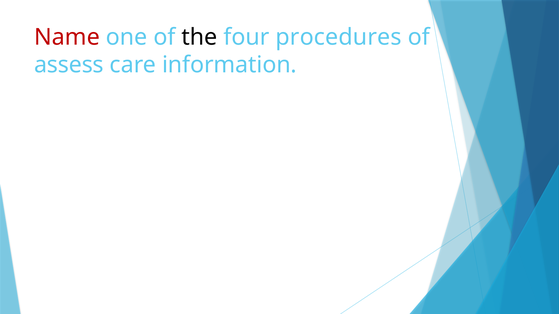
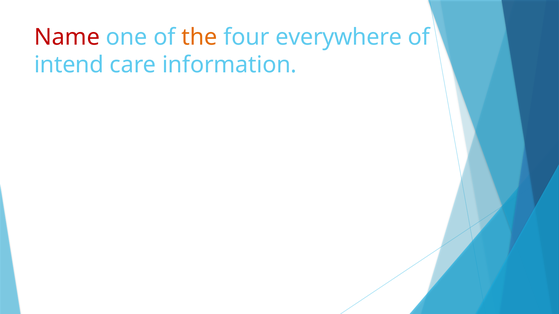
the colour: black -> orange
procedures: procedures -> everywhere
assess: assess -> intend
